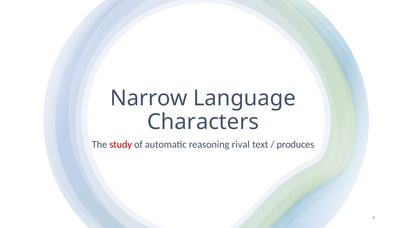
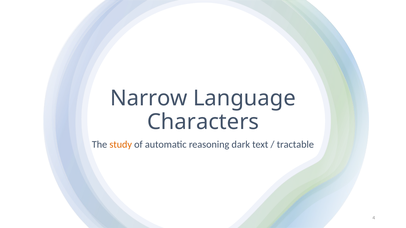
study colour: red -> orange
rival: rival -> dark
produces: produces -> tractable
